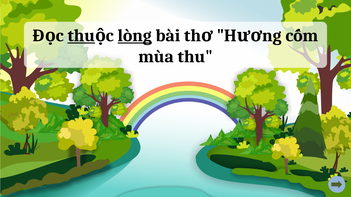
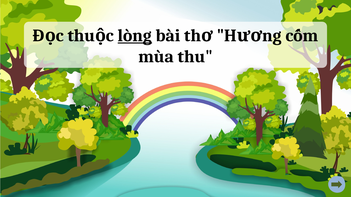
thu at (81, 36) underline: present -> none
